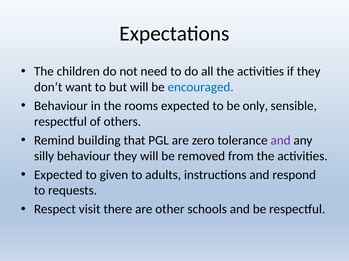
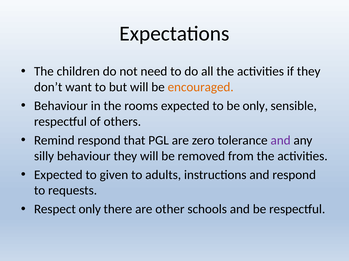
encouraged colour: blue -> orange
Remind building: building -> respond
Respect visit: visit -> only
